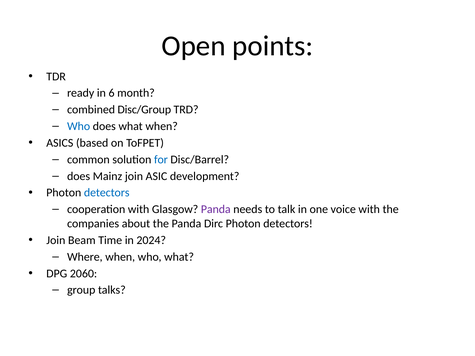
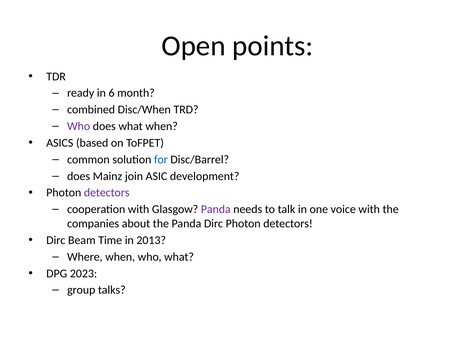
Disc/Group: Disc/Group -> Disc/When
Who at (79, 126) colour: blue -> purple
detectors at (107, 193) colour: blue -> purple
Join at (56, 240): Join -> Dirc
2024: 2024 -> 2013
2060: 2060 -> 2023
